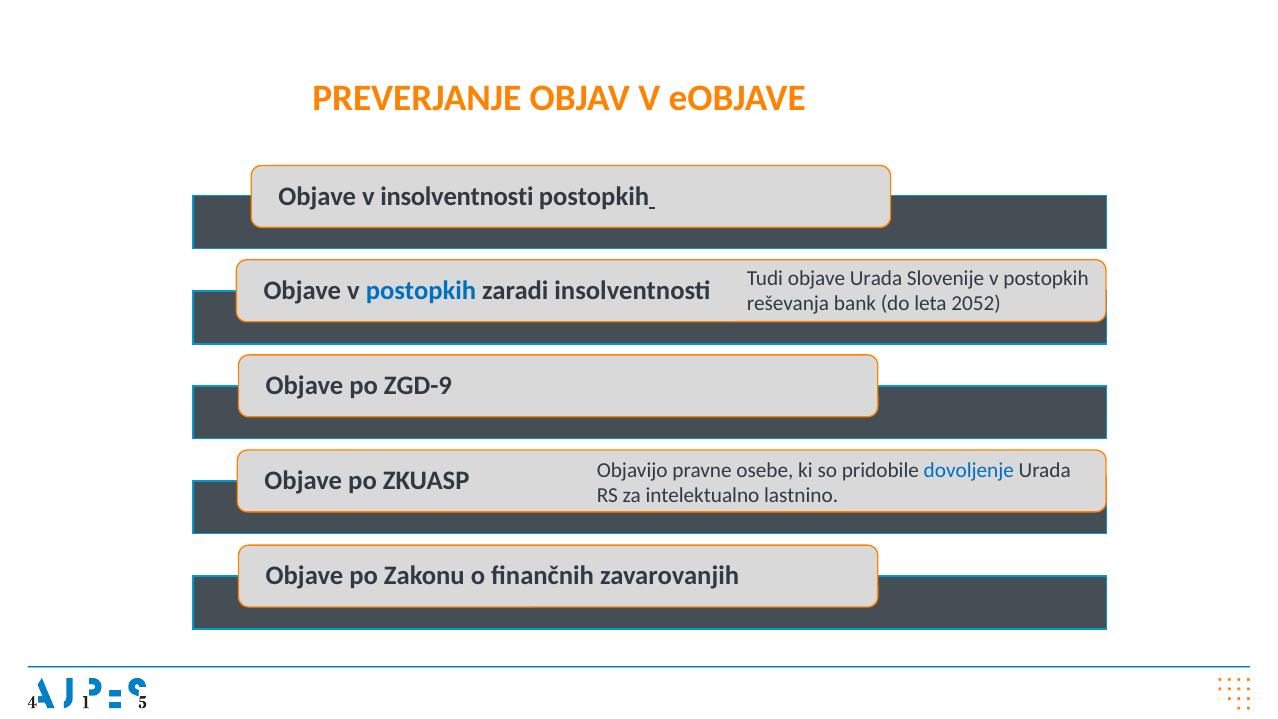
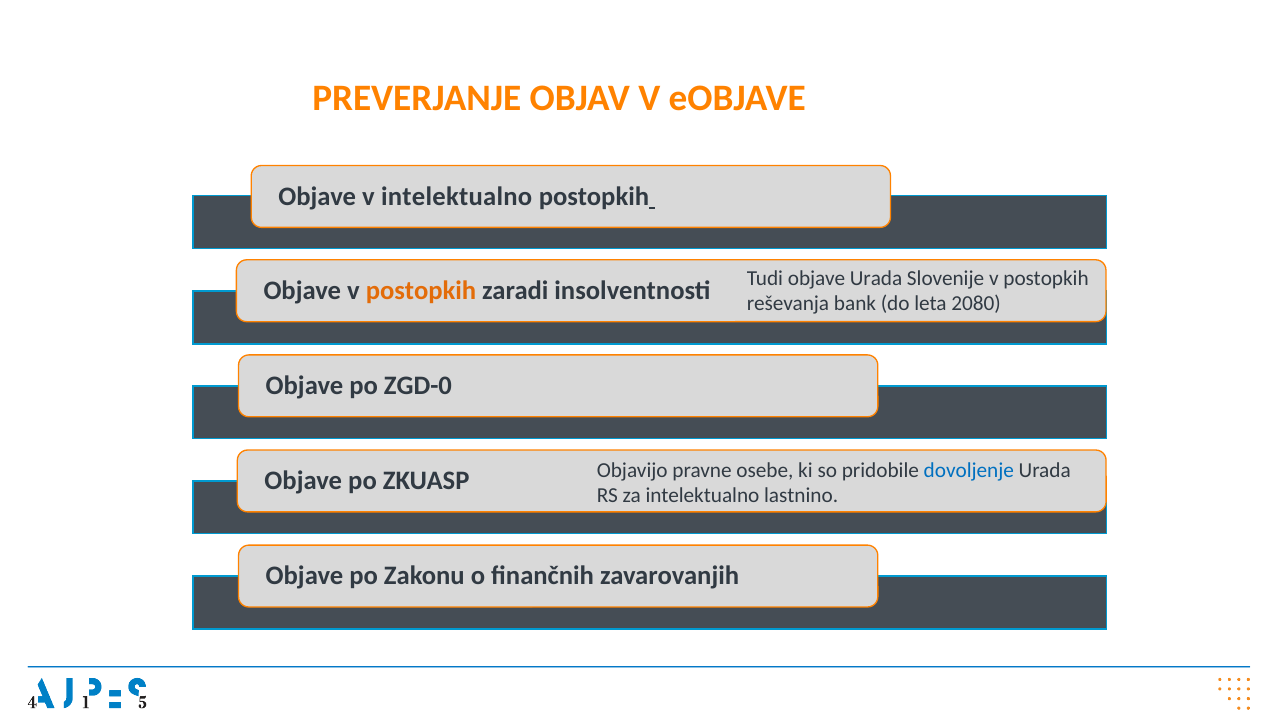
v insolventnosti: insolventnosti -> intelektualno
postopkih at (421, 291) colour: blue -> orange
2052: 2052 -> 2080
ZGD-9: ZGD-9 -> ZGD-0
